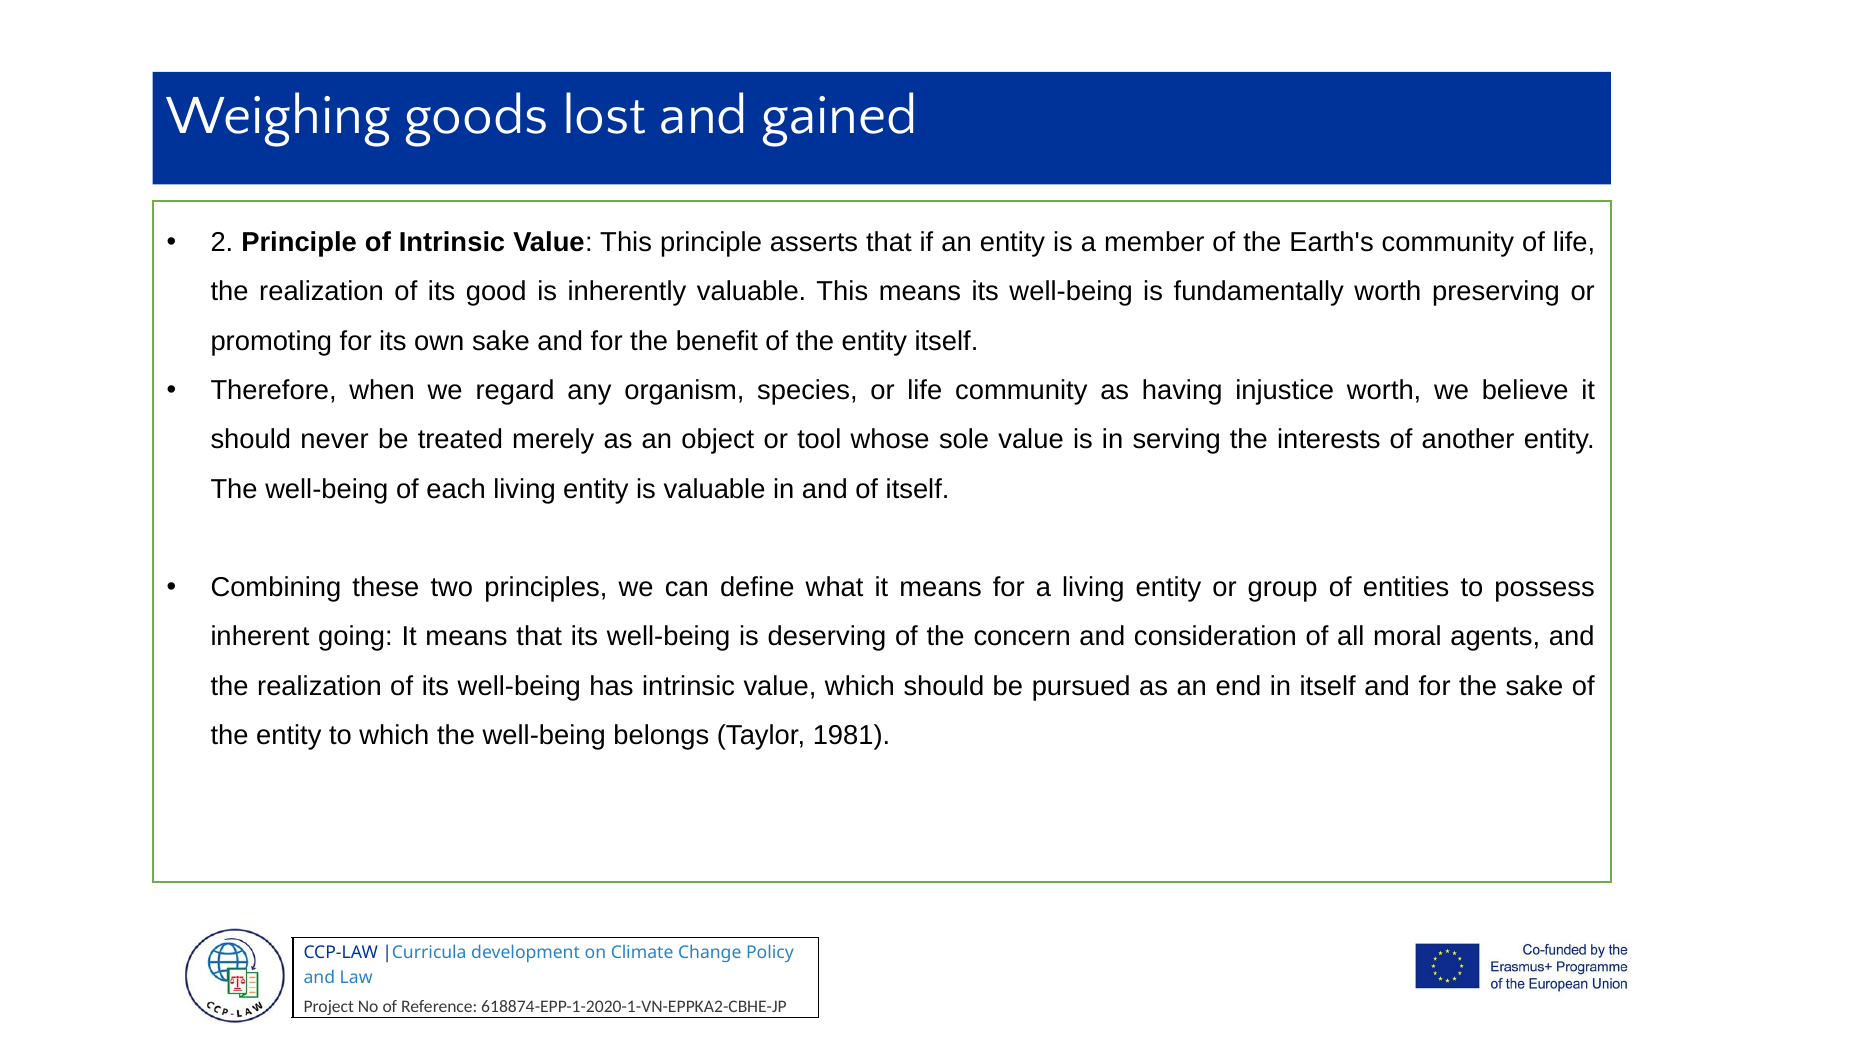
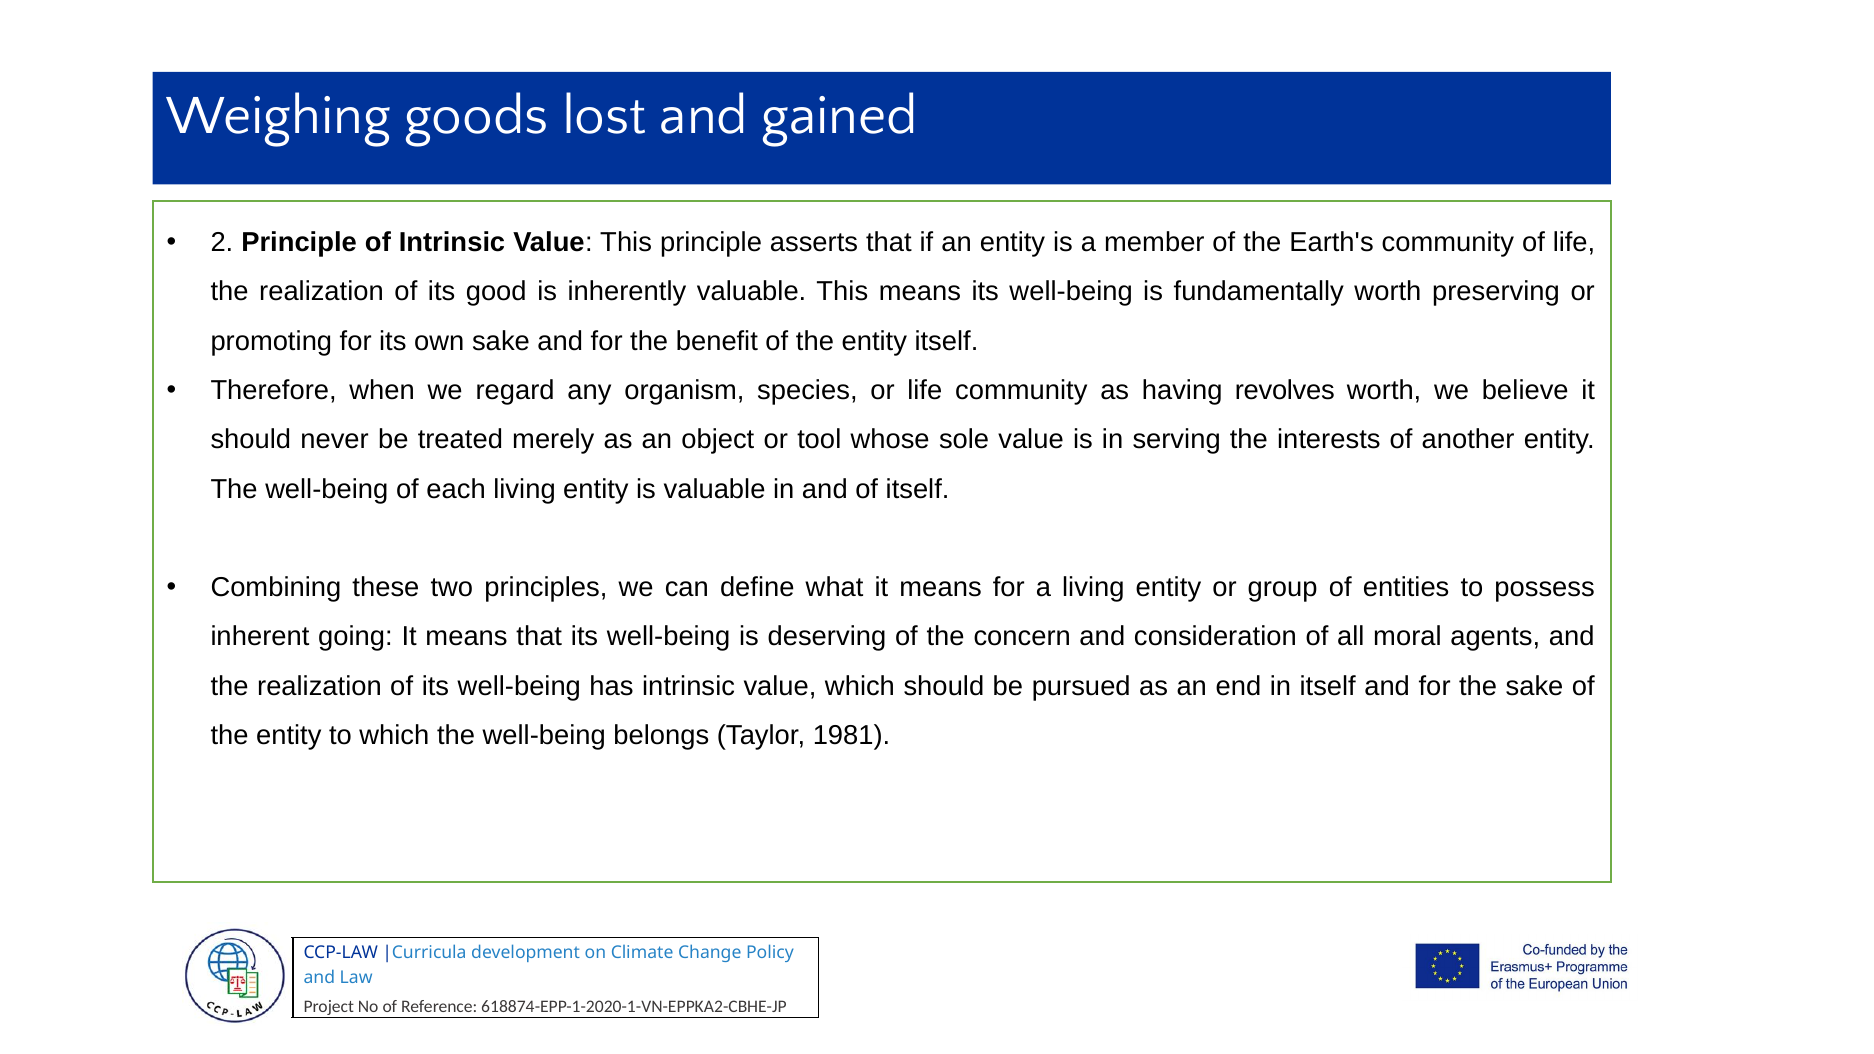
injustice: injustice -> revolves
